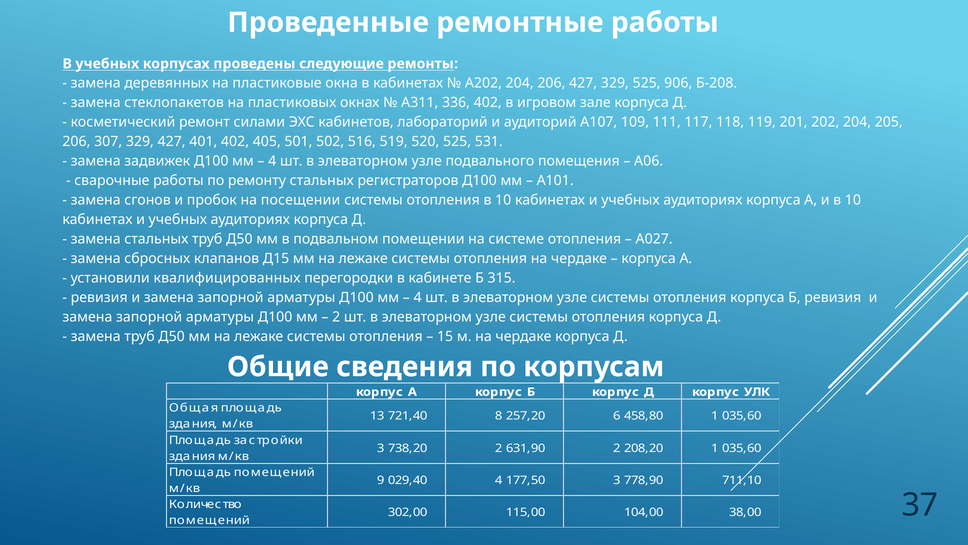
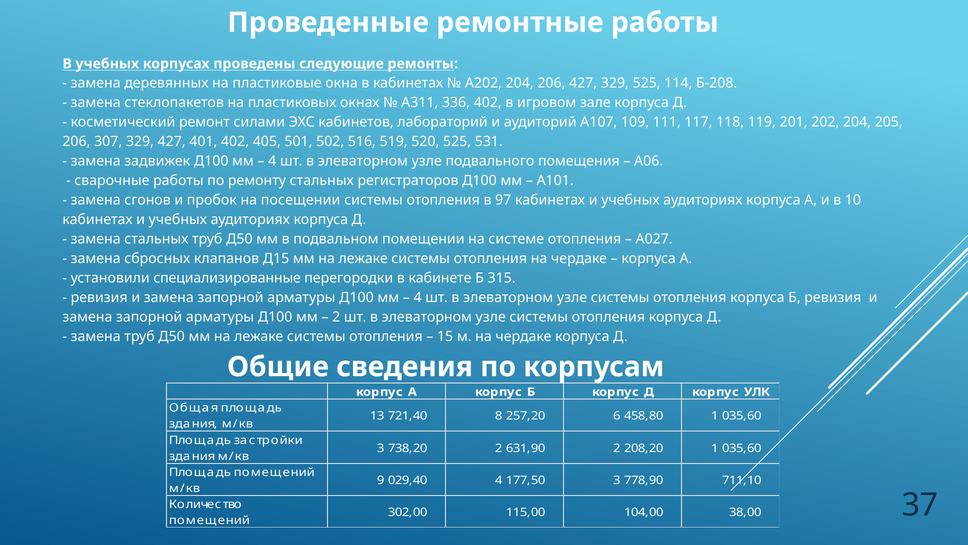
906: 906 -> 114
отопления в 10: 10 -> 97
квалифицированных: квалифицированных -> специализированные
